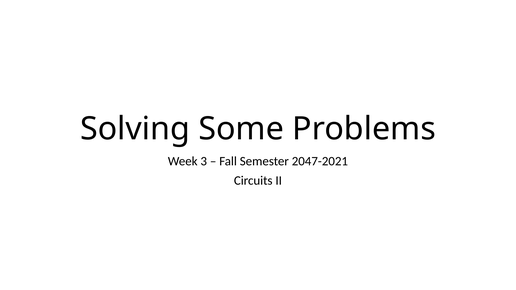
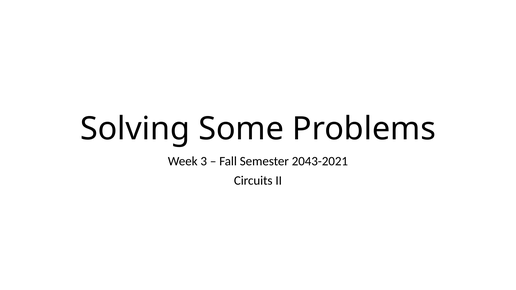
2047-2021: 2047-2021 -> 2043-2021
